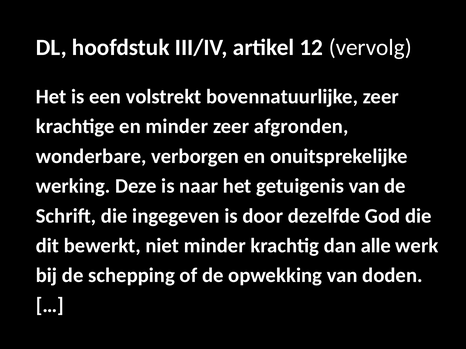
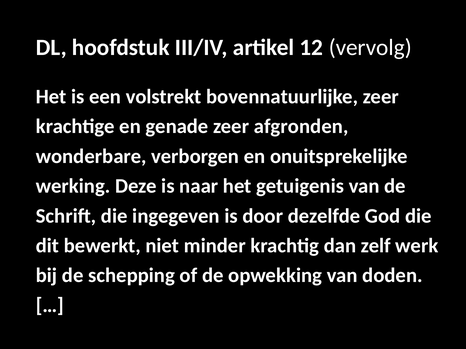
en minder: minder -> genade
alle: alle -> zelf
